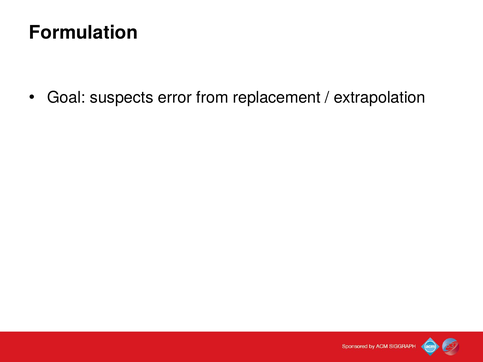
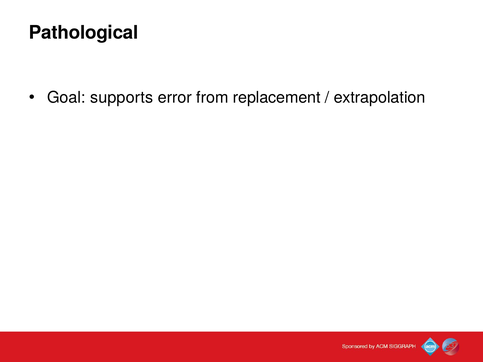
Formulation: Formulation -> Pathological
suspects: suspects -> supports
